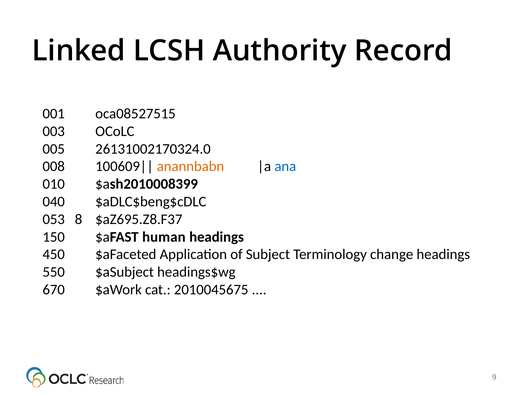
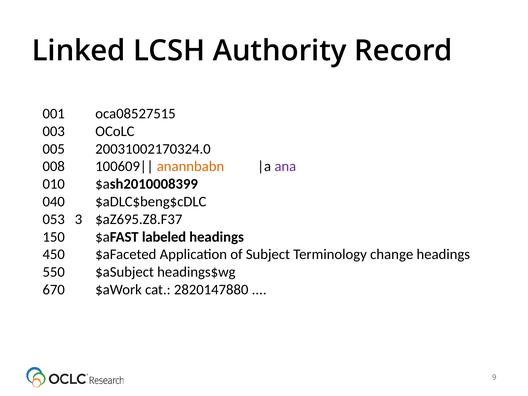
26131002170324.0: 26131002170324.0 -> 20031002170324.0
ana colour: blue -> purple
8: 8 -> 3
human: human -> labeled
2010045675: 2010045675 -> 2820147880
